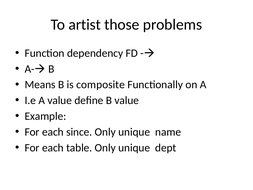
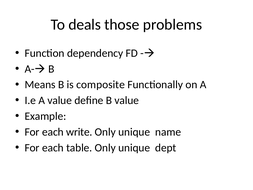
artist: artist -> deals
since: since -> write
